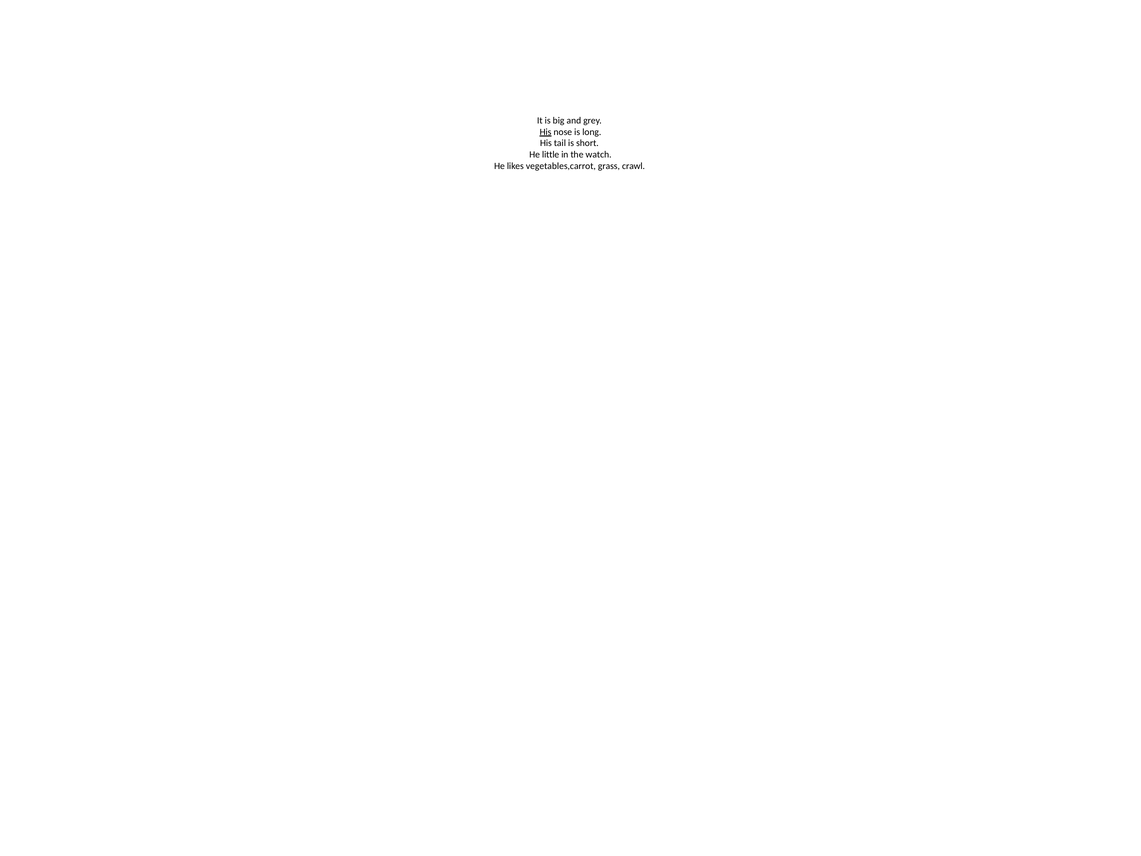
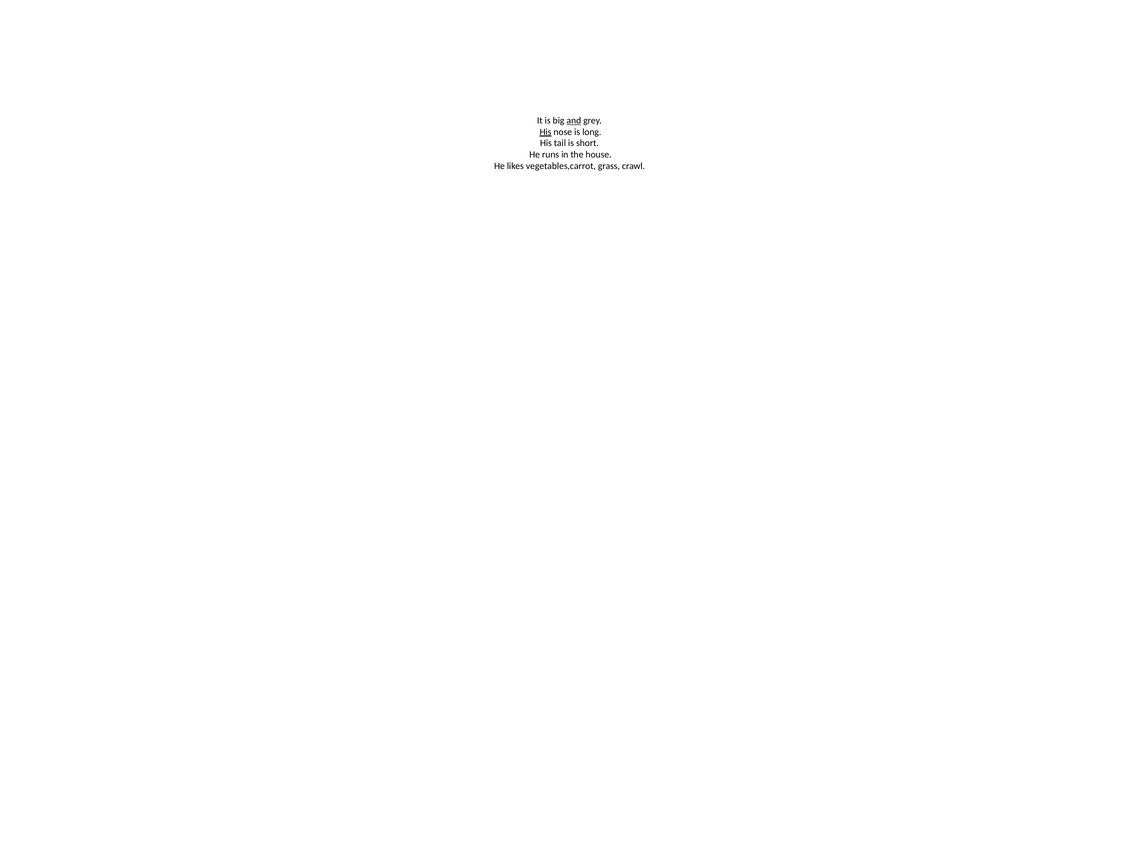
and underline: none -> present
little: little -> runs
watch: watch -> house
